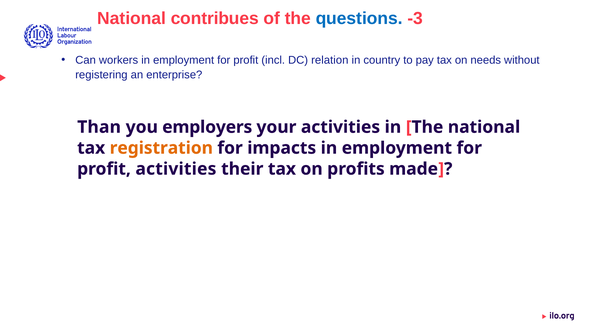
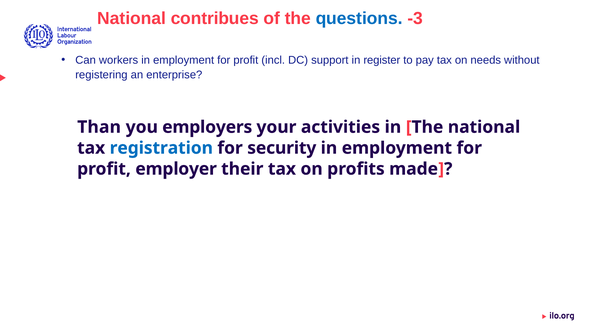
relation: relation -> support
country: country -> register
registration colour: orange -> blue
impacts: impacts -> security
profit activities: activities -> employer
